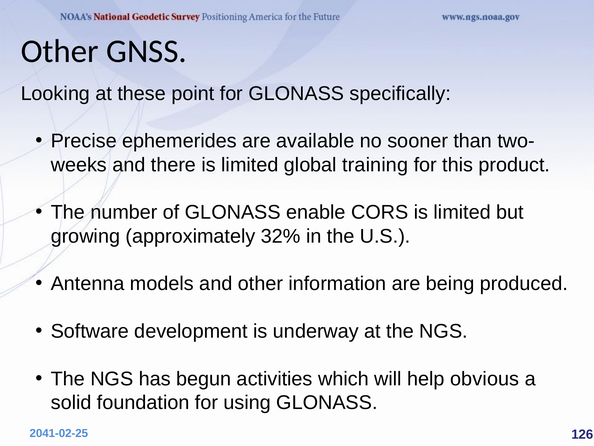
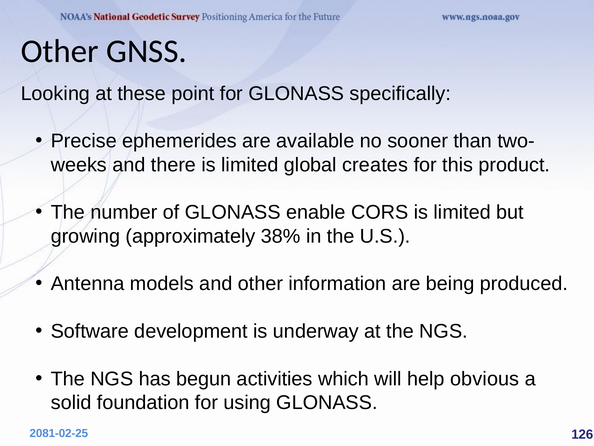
training: training -> creates
32%: 32% -> 38%
2041-02-25: 2041-02-25 -> 2081-02-25
